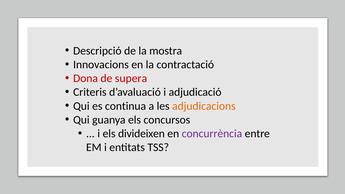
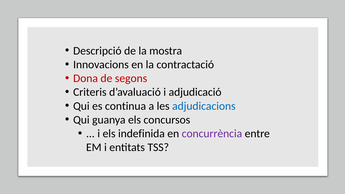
supera: supera -> segons
adjudicacions colour: orange -> blue
divideixen: divideixen -> indefinida
